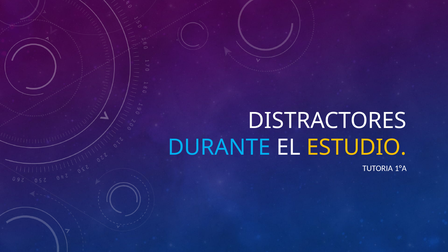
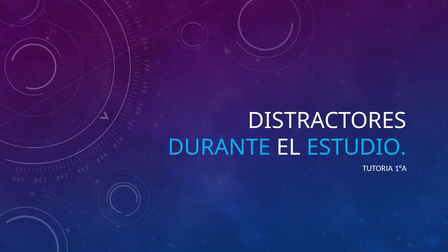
ESTUDIO colour: yellow -> light blue
